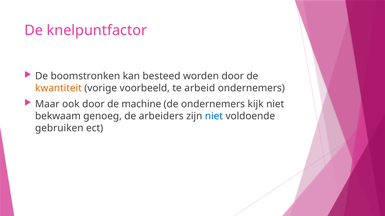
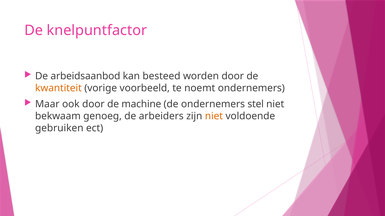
boomstronken: boomstronken -> arbeidsaanbod
arbeid: arbeid -> noemt
kijk: kijk -> stel
niet at (214, 116) colour: blue -> orange
